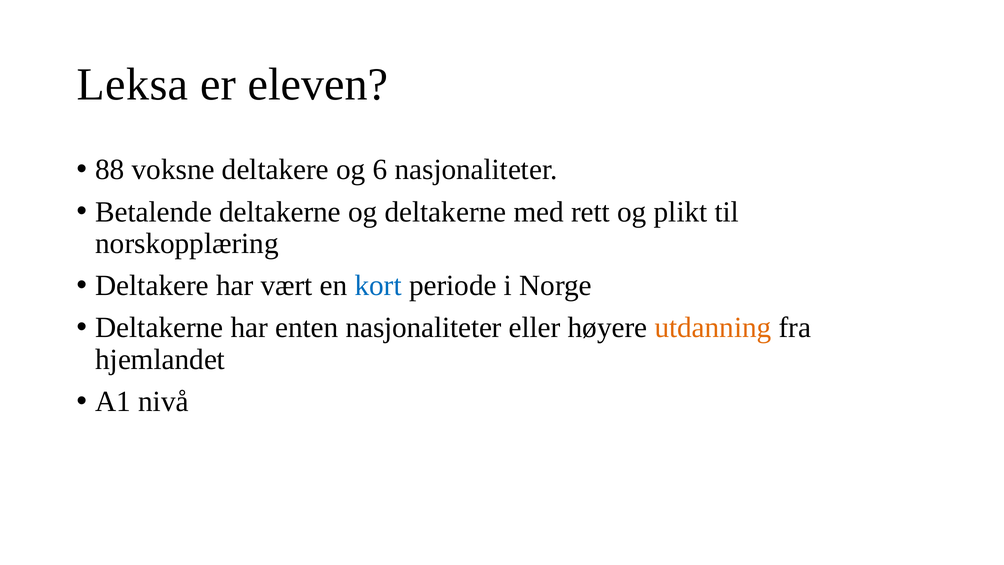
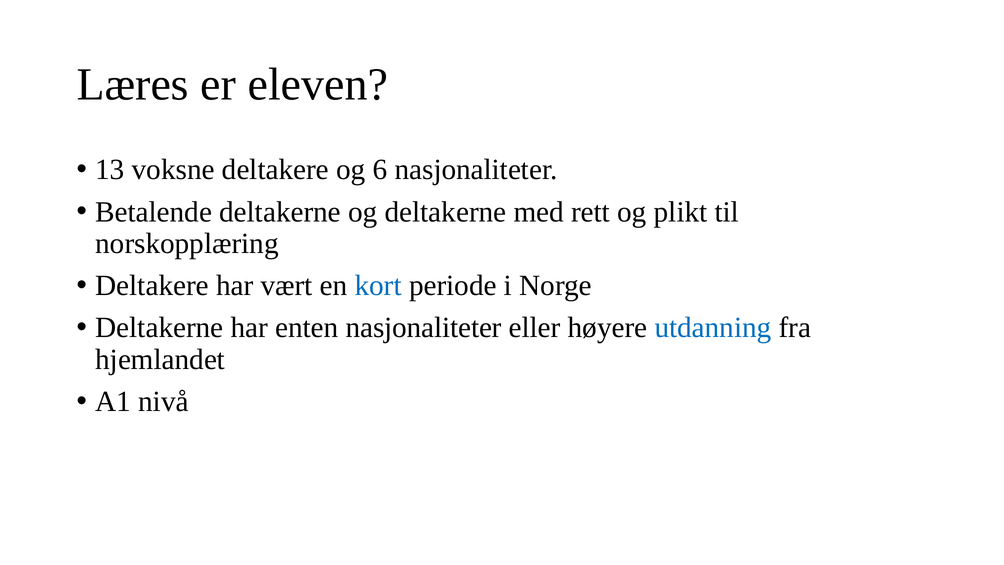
Leksa: Leksa -> Læres
88: 88 -> 13
utdanning colour: orange -> blue
